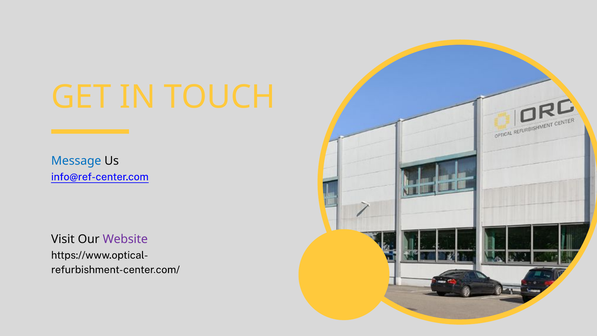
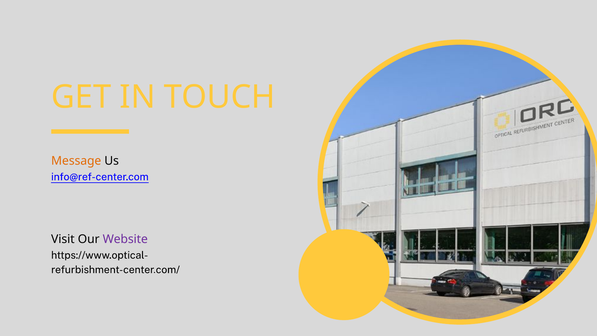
Message colour: blue -> orange
